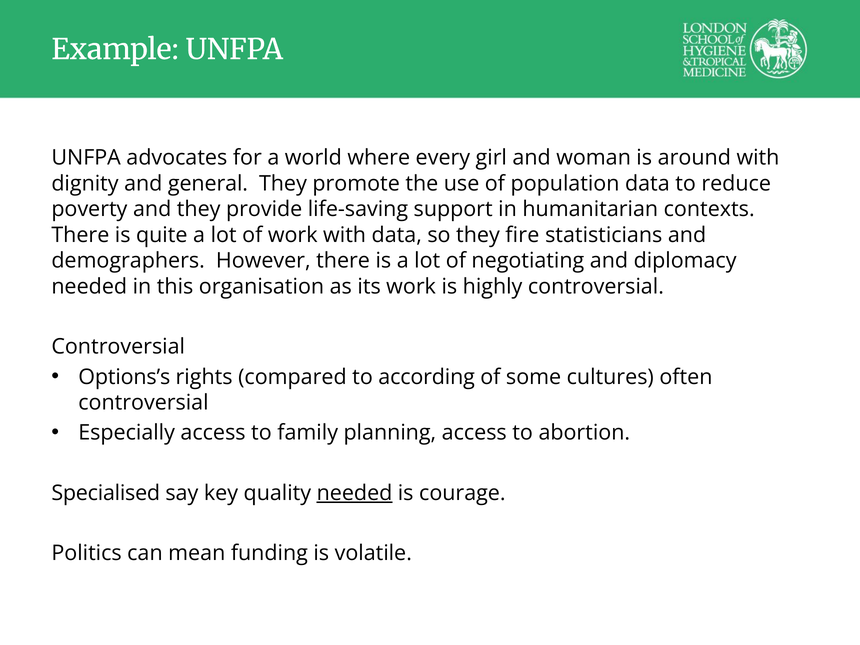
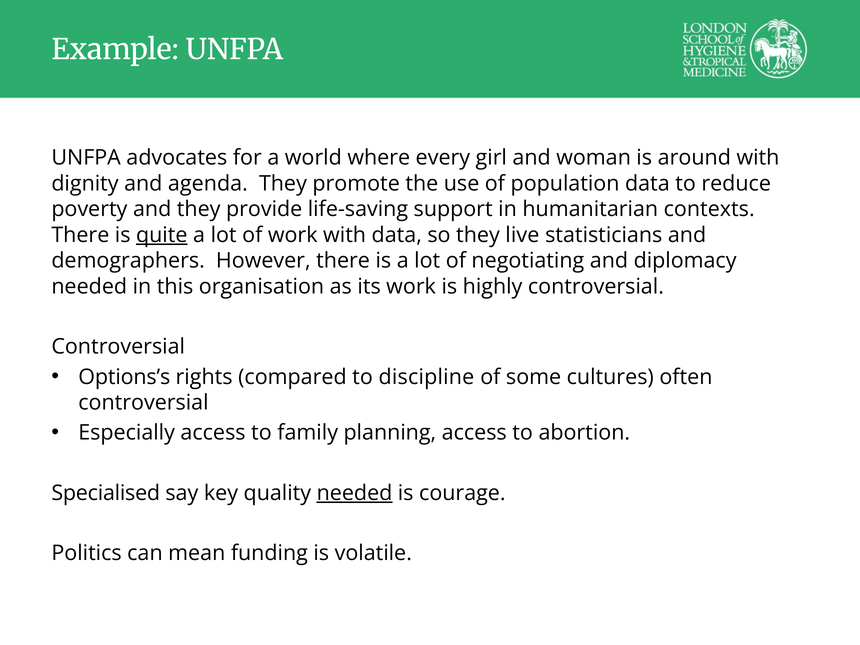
general: general -> agenda
quite underline: none -> present
fire: fire -> live
according: according -> discipline
